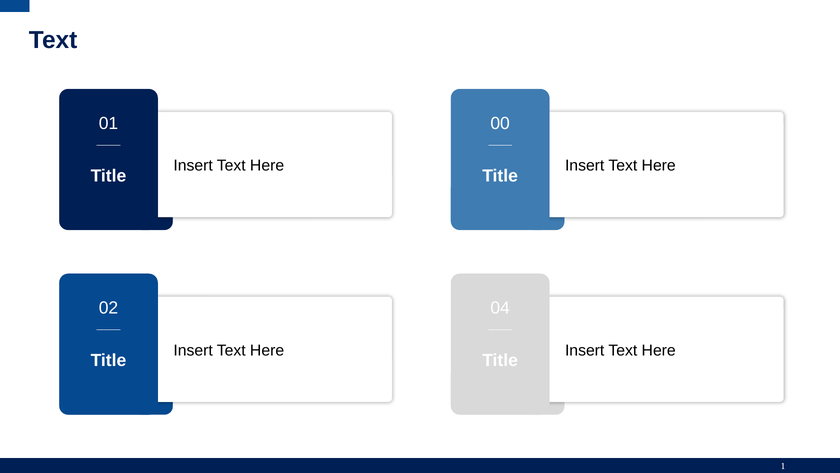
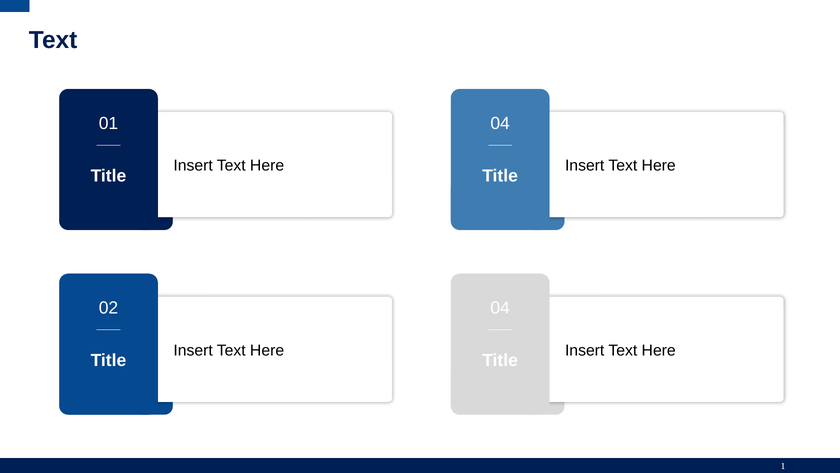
01 00: 00 -> 04
